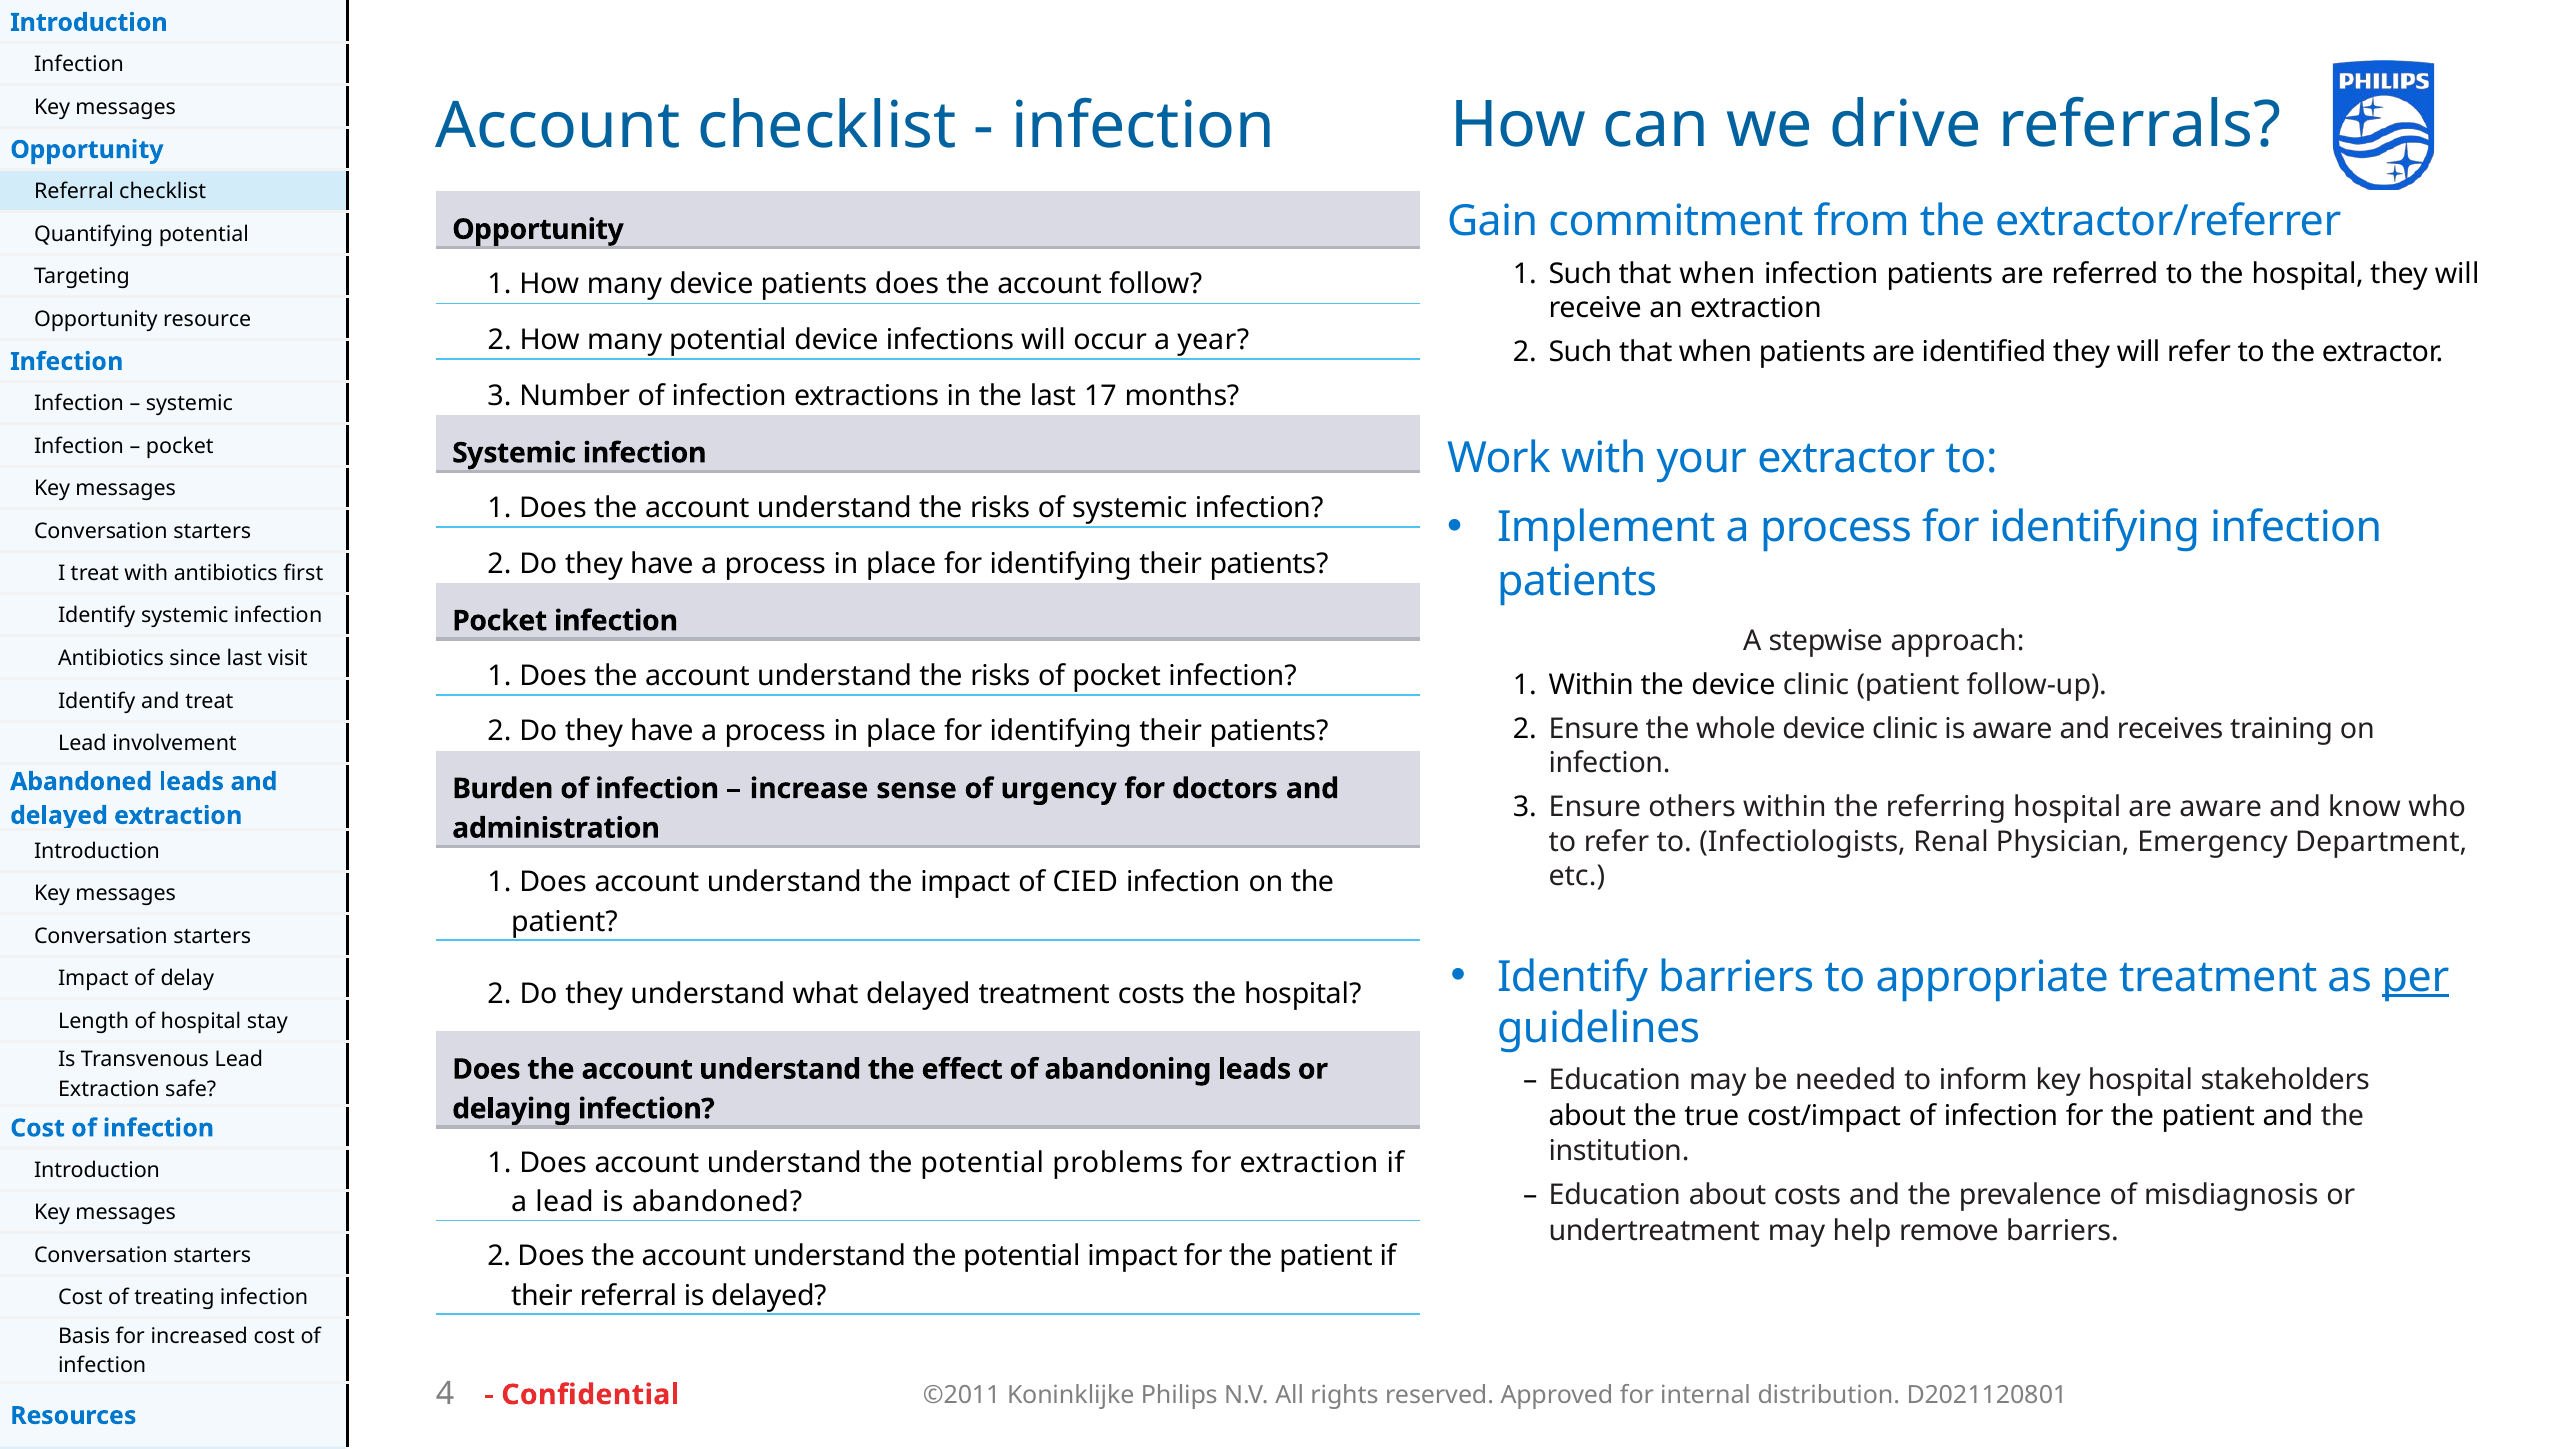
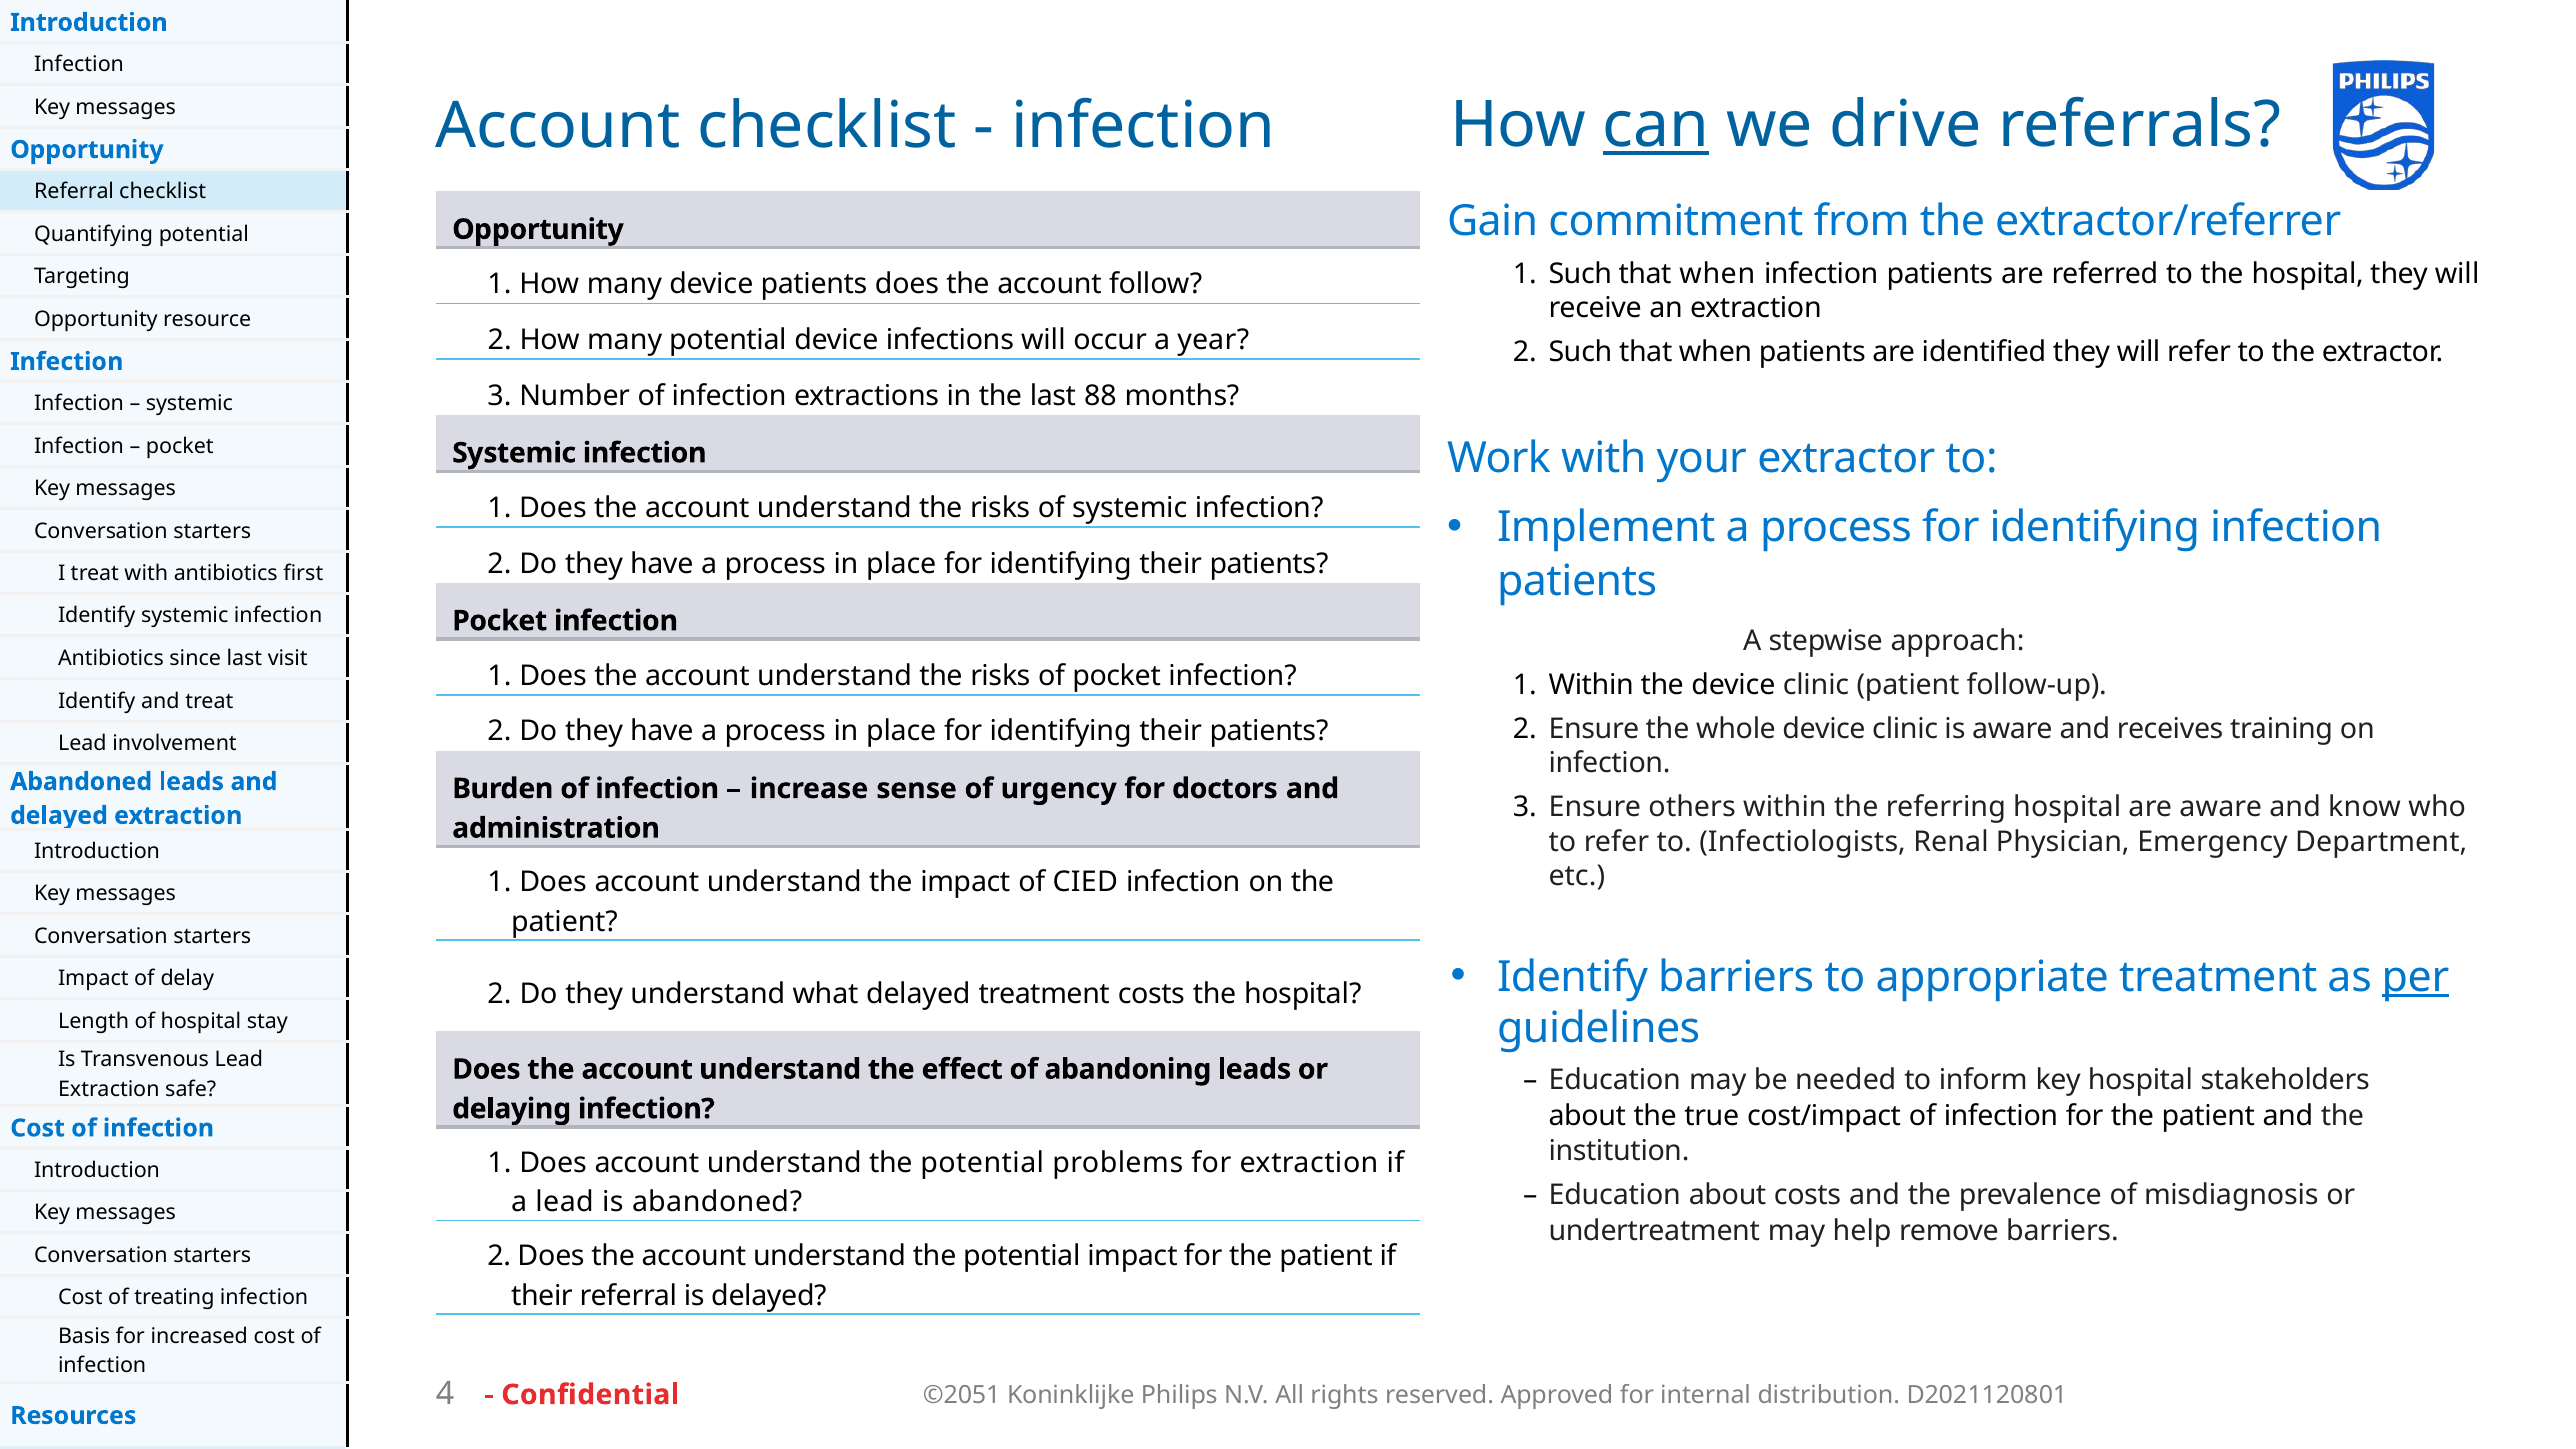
can underline: none -> present
17: 17 -> 88
©2011: ©2011 -> ©2051
